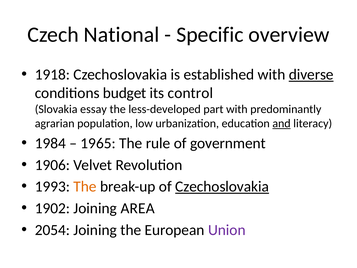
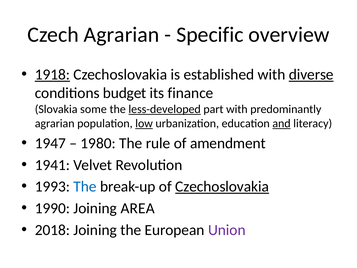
Czech National: National -> Agrarian
1918 underline: none -> present
control: control -> finance
essay: essay -> some
less-developed underline: none -> present
low underline: none -> present
1984: 1984 -> 1947
1965: 1965 -> 1980
government: government -> amendment
1906: 1906 -> 1941
The at (85, 186) colour: orange -> blue
1902: 1902 -> 1990
2054: 2054 -> 2018
